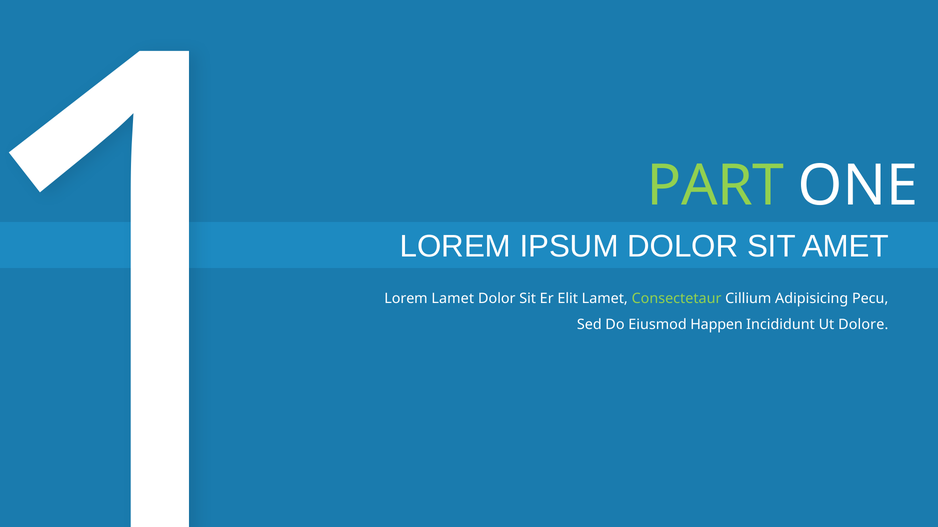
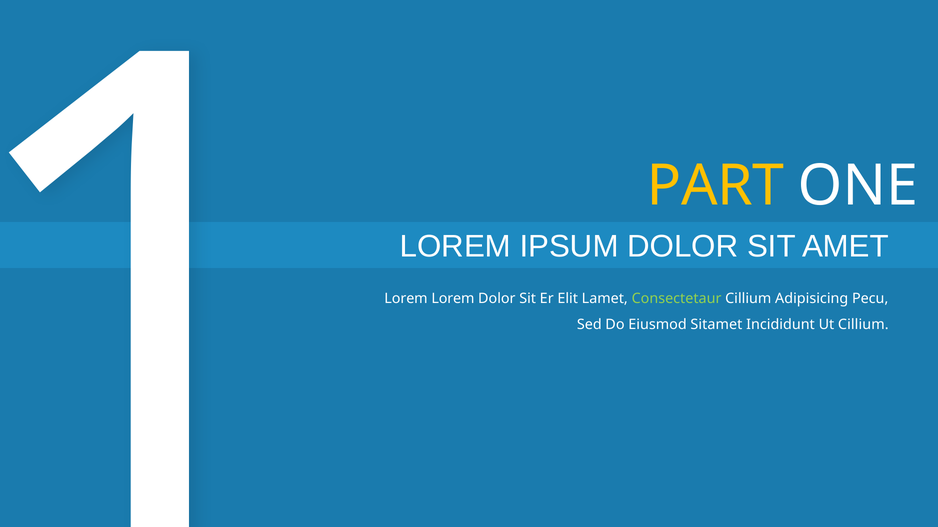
PART colour: light green -> yellow
Lorem Lamet: Lamet -> Lorem
Happen: Happen -> Sitamet
Ut Dolore: Dolore -> Cillium
